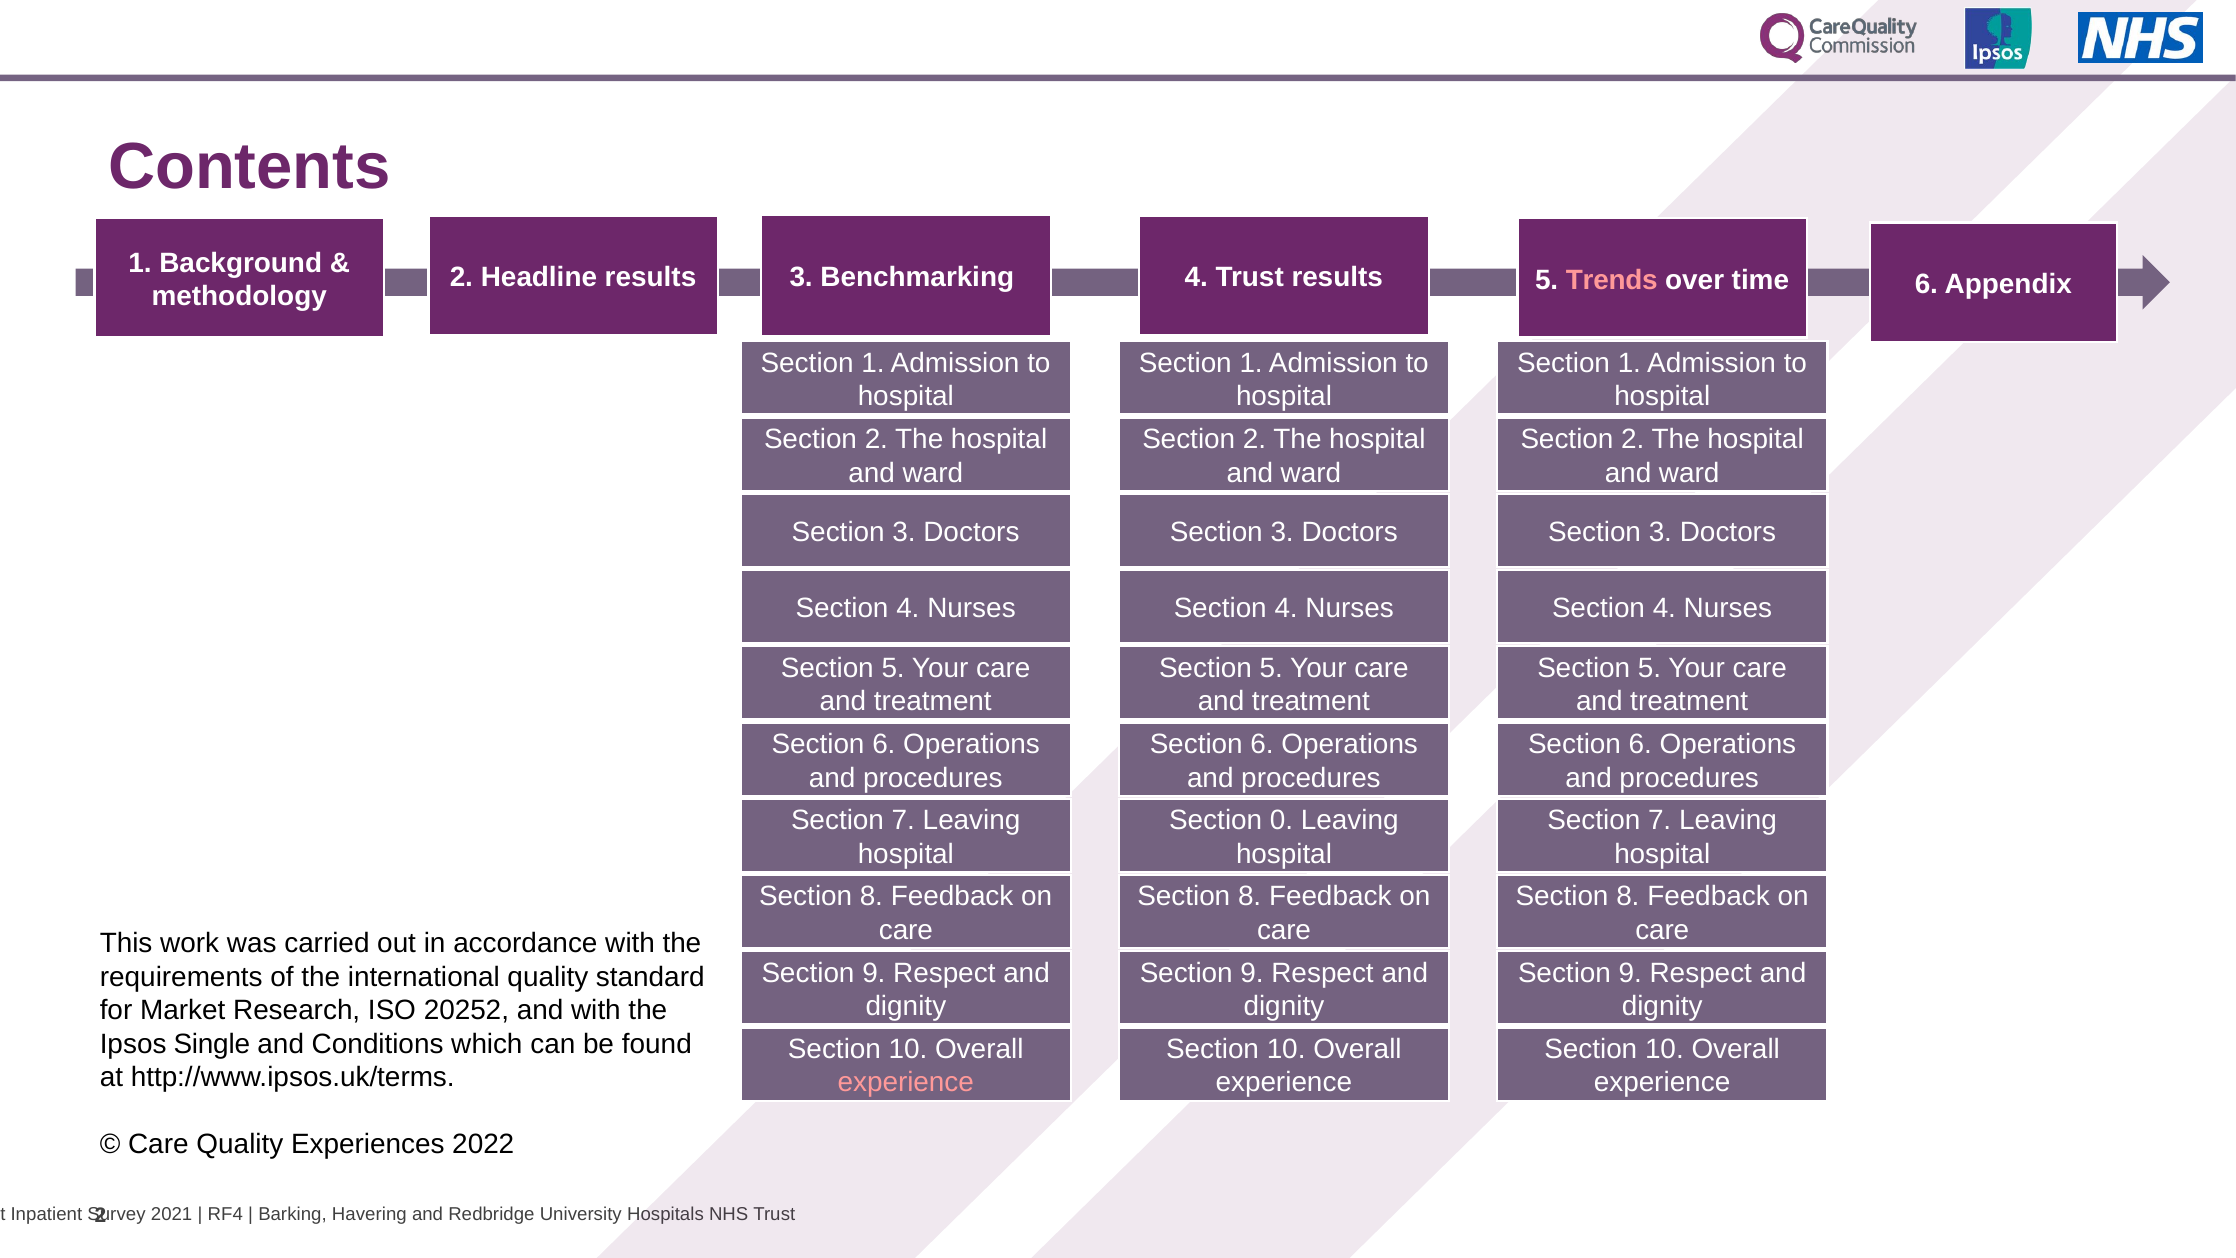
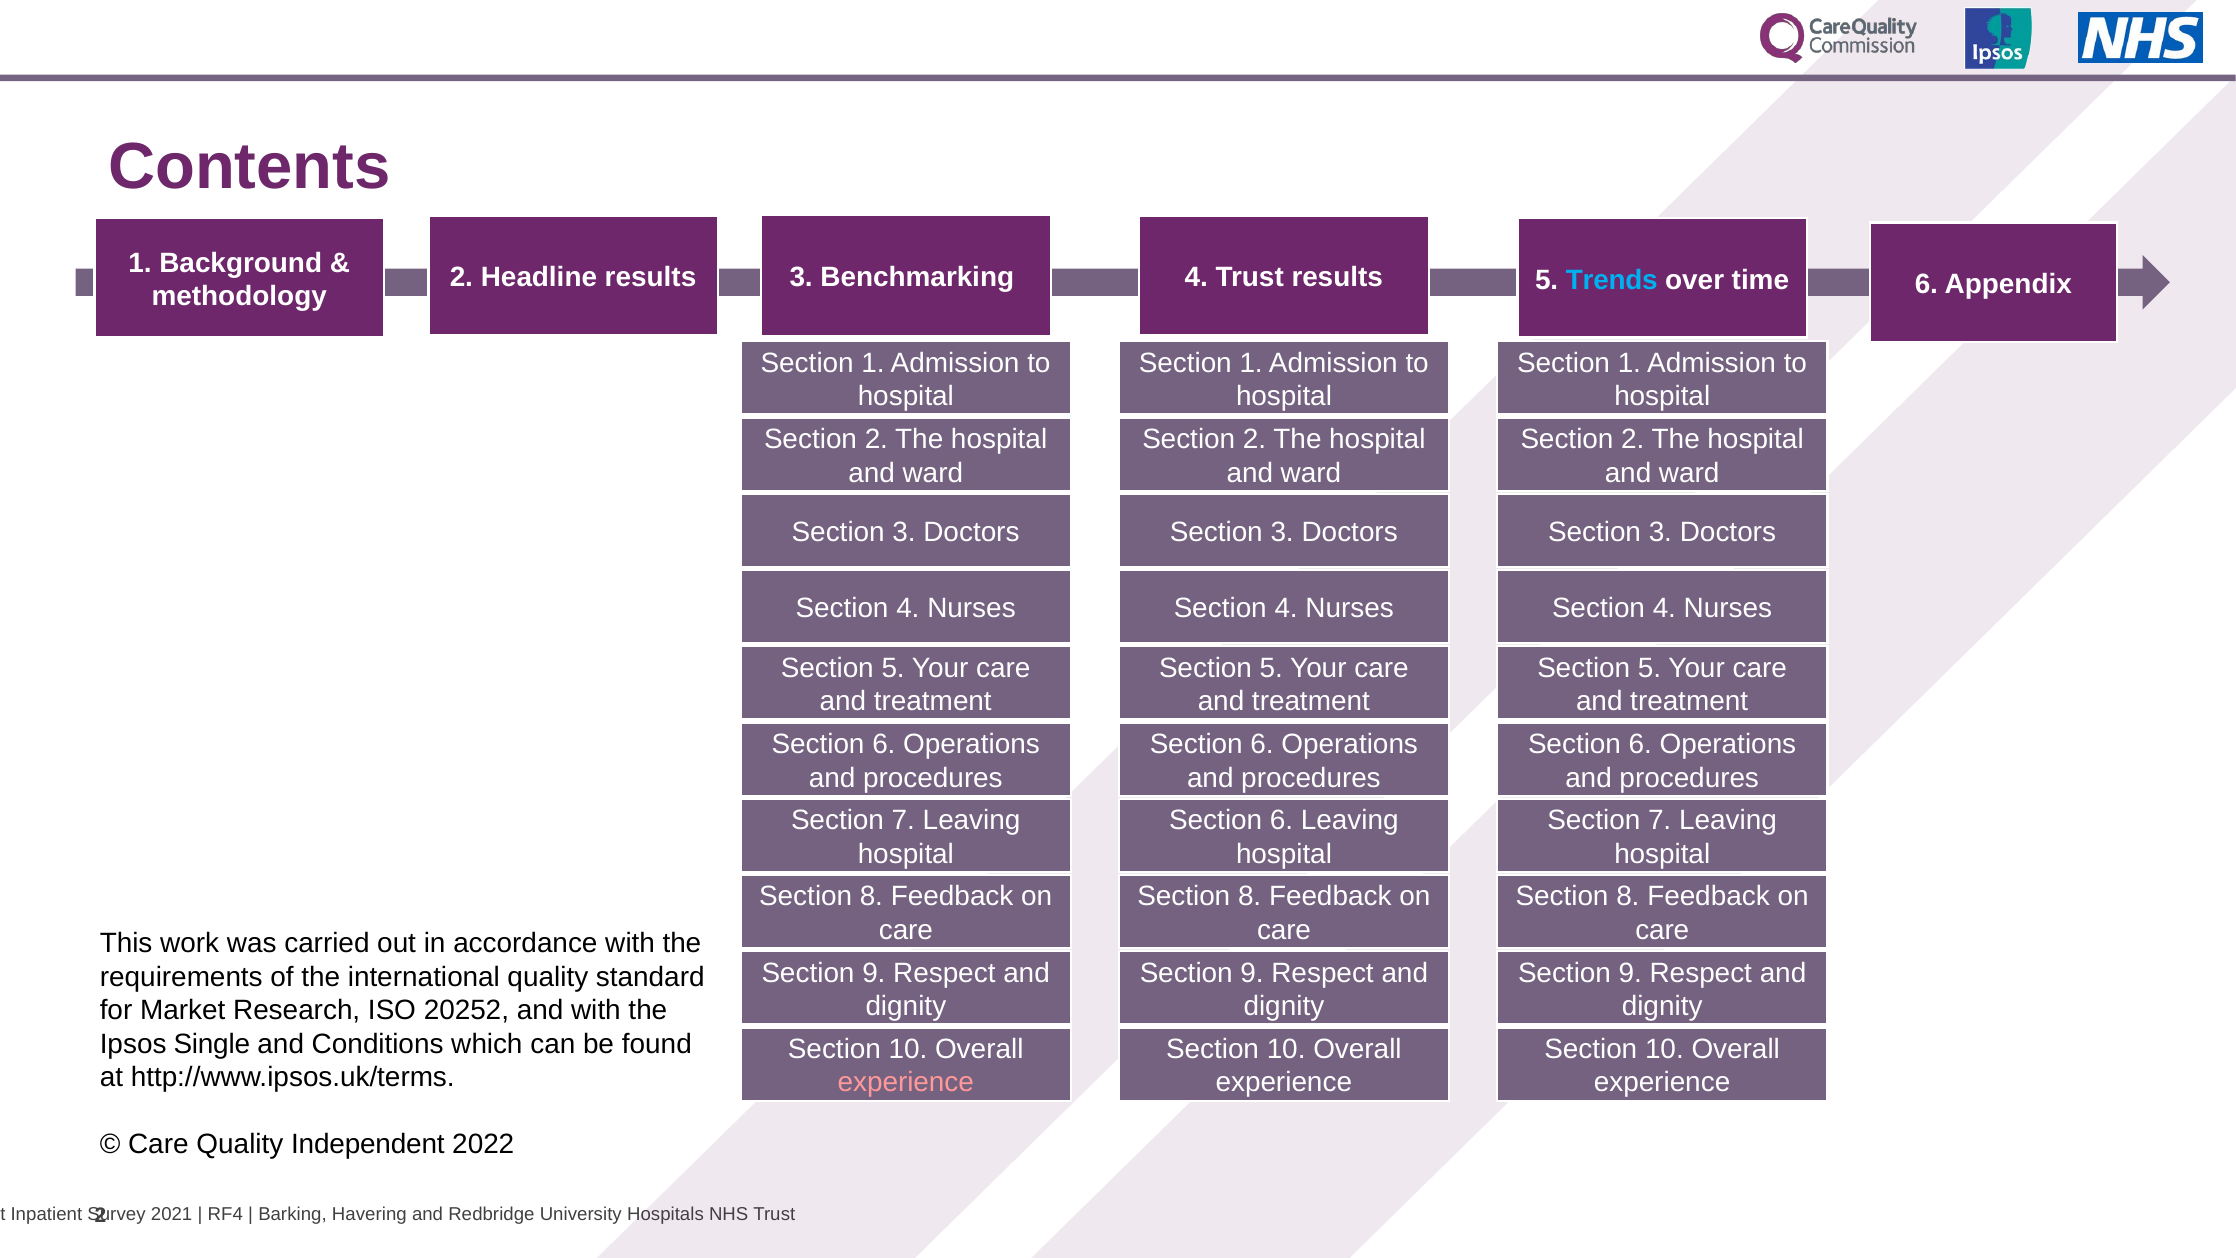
Trends colour: pink -> light blue
0 at (1281, 820): 0 -> 6
Experiences: Experiences -> Independent
